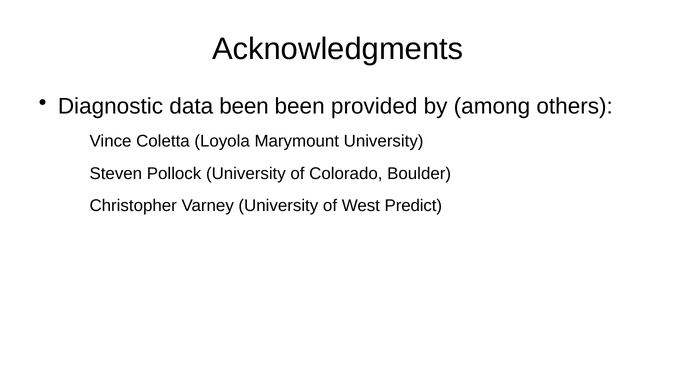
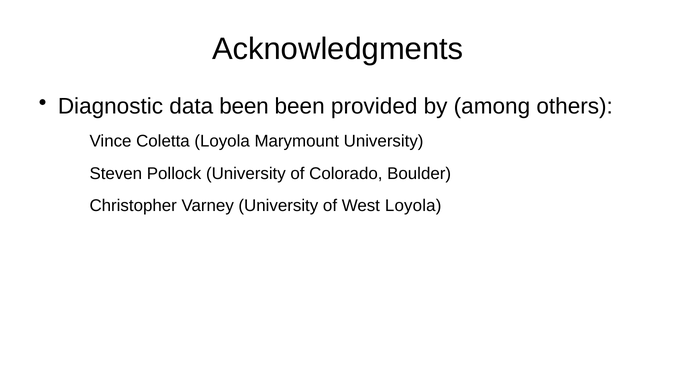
West Predict: Predict -> Loyola
